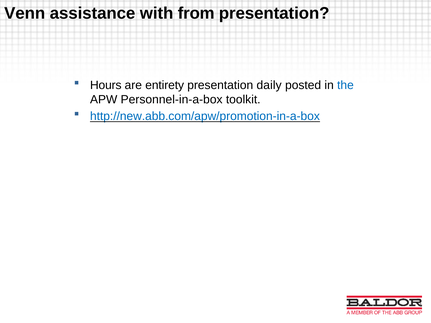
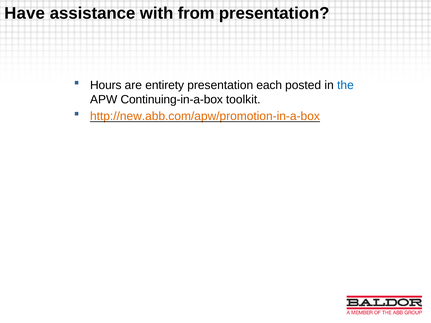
Venn: Venn -> Have
daily: daily -> each
Personnel-in-a-box: Personnel-in-a-box -> Continuing-in-a-box
http://new.abb.com/apw/promotion-in-a-box colour: blue -> orange
